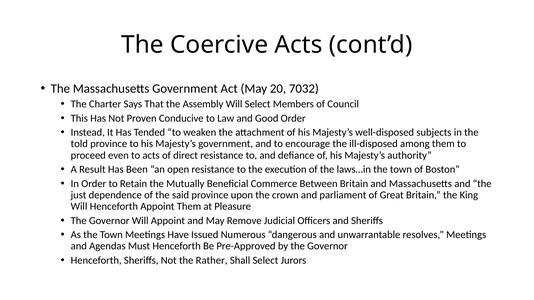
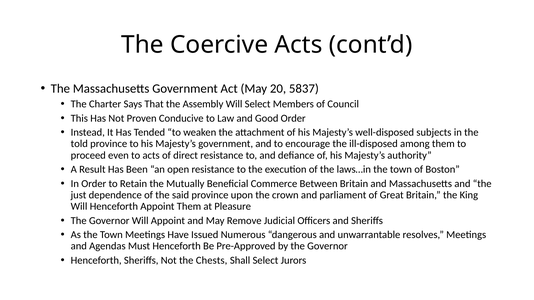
7032: 7032 -> 5837
Rather: Rather -> Chests
